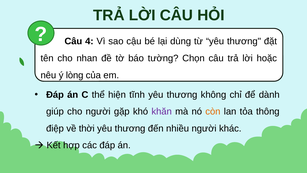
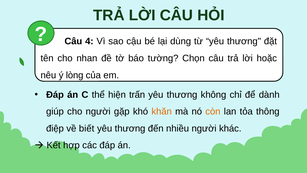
tĩnh: tĩnh -> trấn
khăn colour: purple -> orange
thời: thời -> biết
